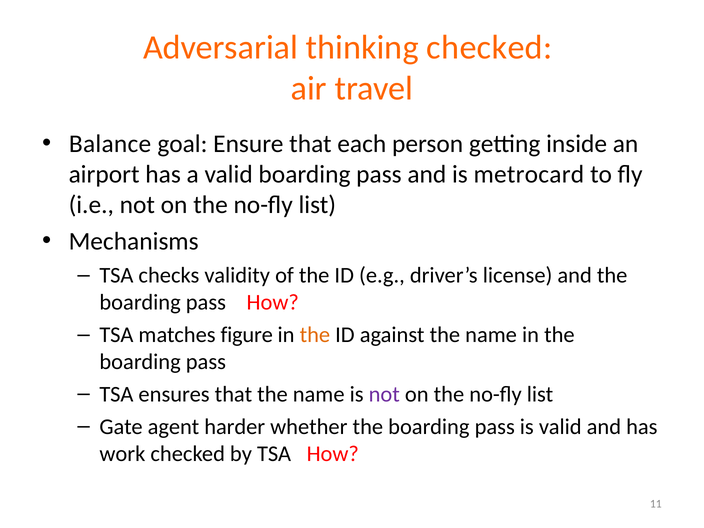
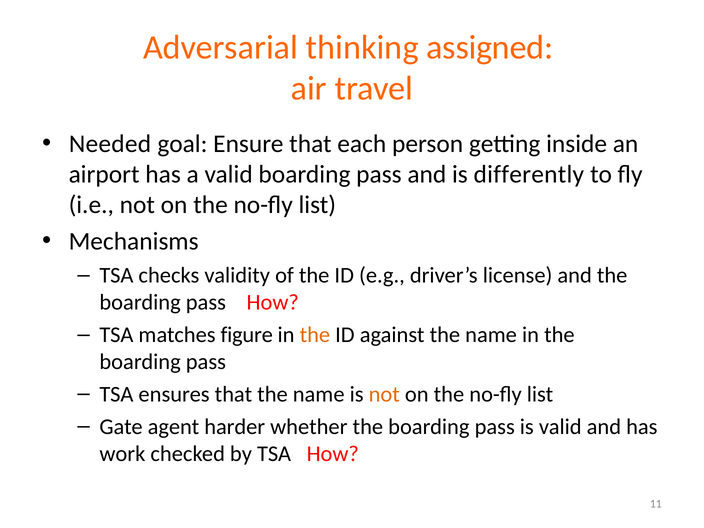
thinking checked: checked -> assigned
Balance: Balance -> Needed
metrocard: metrocard -> differently
not at (384, 394) colour: purple -> orange
